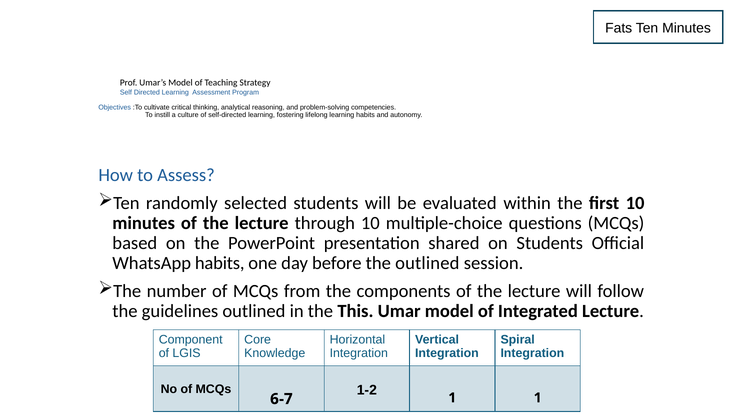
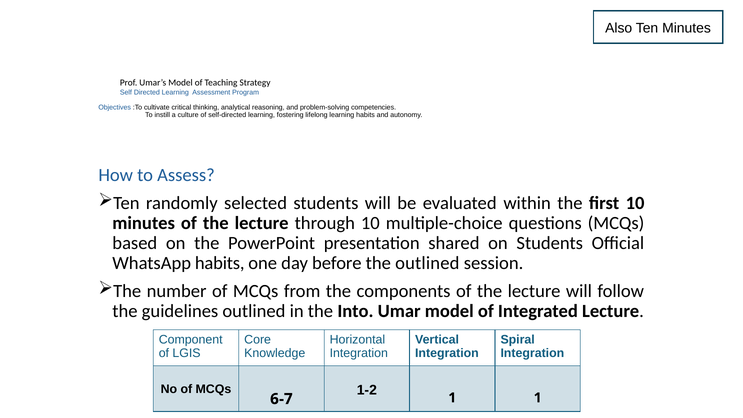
Fats: Fats -> Also
This: This -> Into
